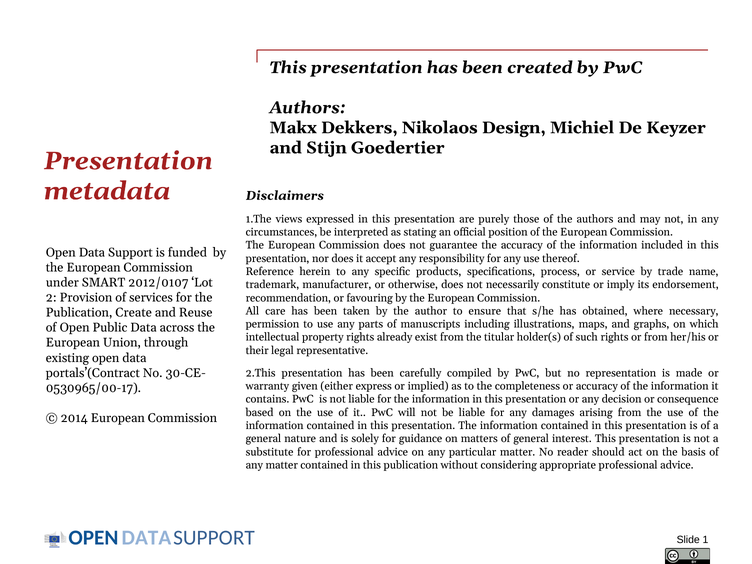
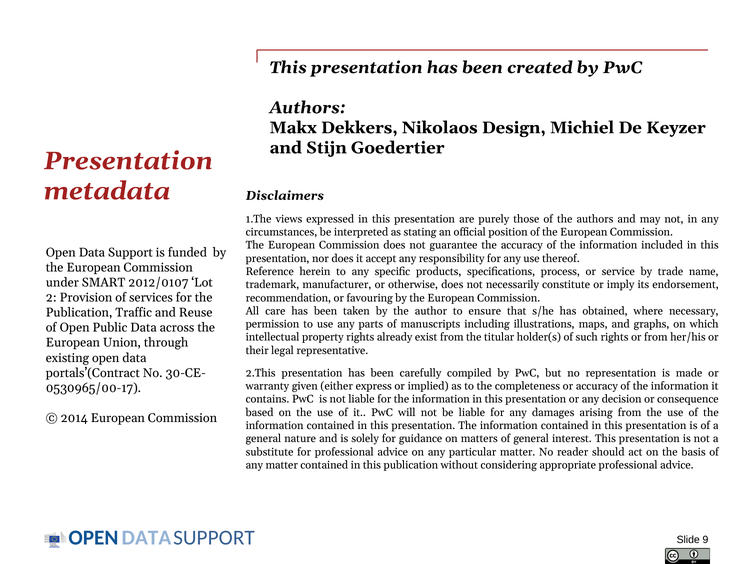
Create: Create -> Traffic
1: 1 -> 9
